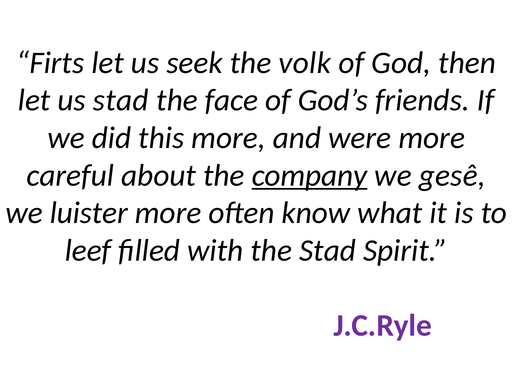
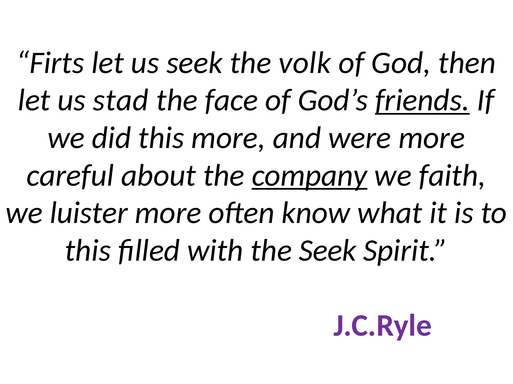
friends underline: none -> present
gesê: gesê -> faith
leef at (88, 251): leef -> this
the Stad: Stad -> Seek
